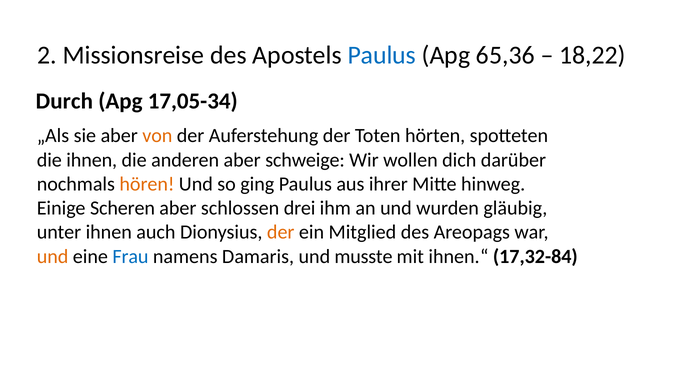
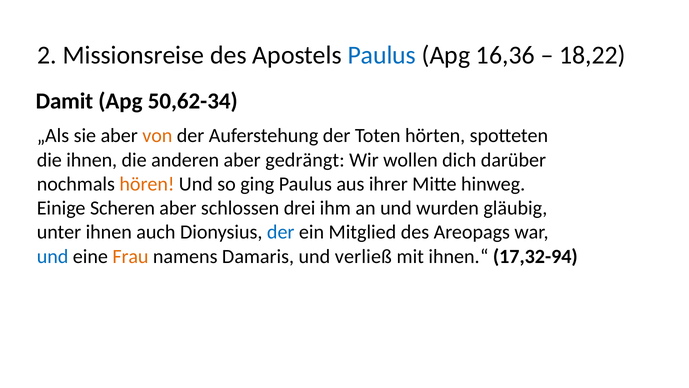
65,36: 65,36 -> 16,36
Durch: Durch -> Damit
17,05-34: 17,05-34 -> 50,62-34
schweige: schweige -> gedrängt
der at (281, 232) colour: orange -> blue
und at (53, 256) colour: orange -> blue
Frau colour: blue -> orange
musste: musste -> verließ
17,32-84: 17,32-84 -> 17,32-94
